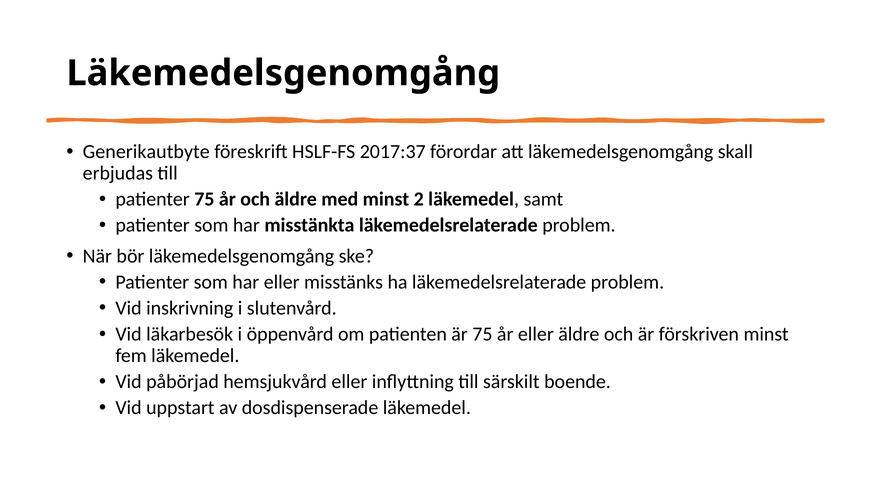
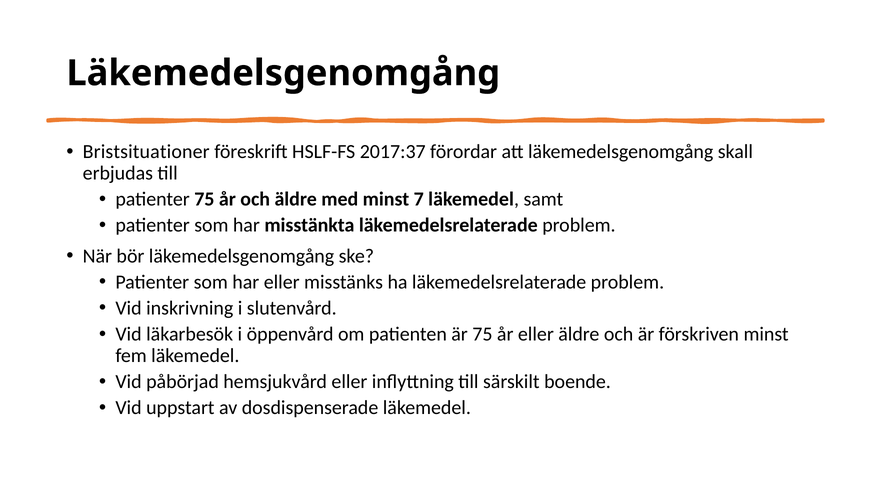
Generikautbyte: Generikautbyte -> Bristsituationer
2: 2 -> 7
